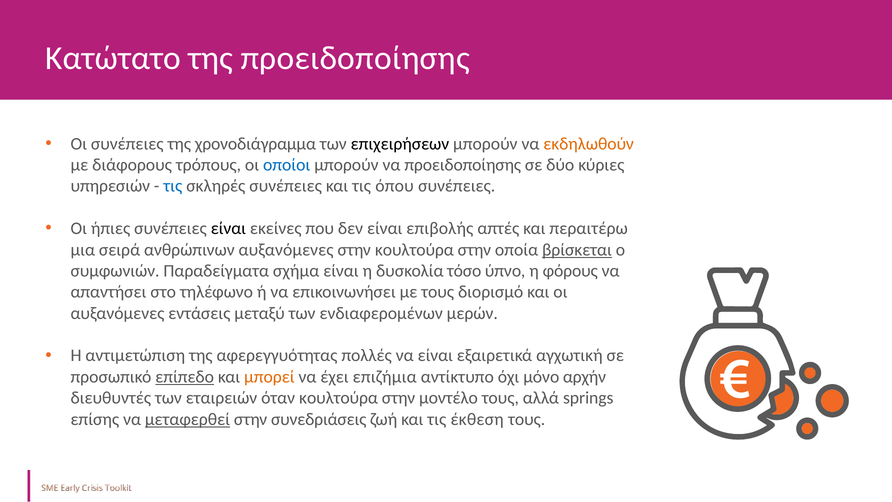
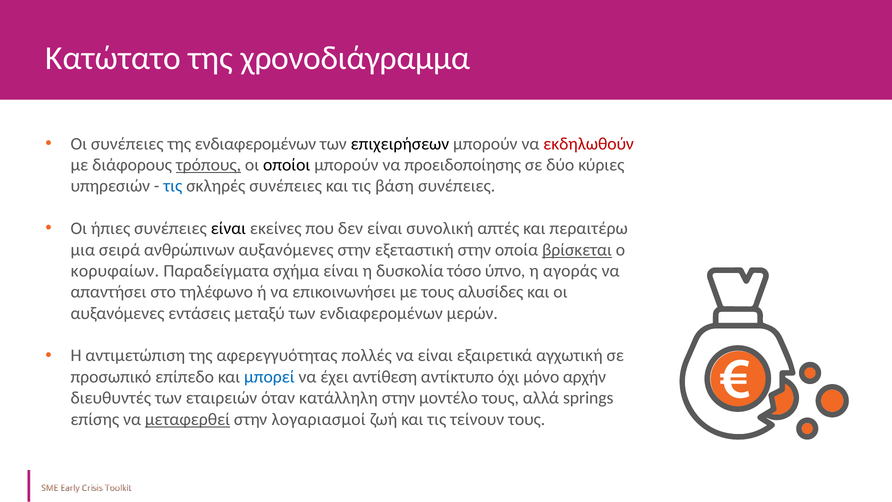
της προειδοποίησης: προειδοποίησης -> χρονοδιάγραμμα
της χρονοδιάγραμμα: χρονοδιάγραμμα -> ενδιαφερομένων
εκδηλωθούν colour: orange -> red
τρόπους underline: none -> present
οποίοι colour: blue -> black
όπου: όπου -> βάση
επιβολής: επιβολής -> συνολική
στην κουλτούρα: κουλτούρα -> εξεταστική
συμφωνιών: συμφωνιών -> κορυφαίων
φόρους: φόρους -> αγοράς
διορισμό: διορισμό -> αλυσίδες
επίπεδο underline: present -> none
μπορεί colour: orange -> blue
επιζήμια: επιζήμια -> αντίθεση
όταν κουλτούρα: κουλτούρα -> κατάλληλη
συνεδριάσεις: συνεδριάσεις -> λογαριασμοί
έκθεση: έκθεση -> τείνουν
